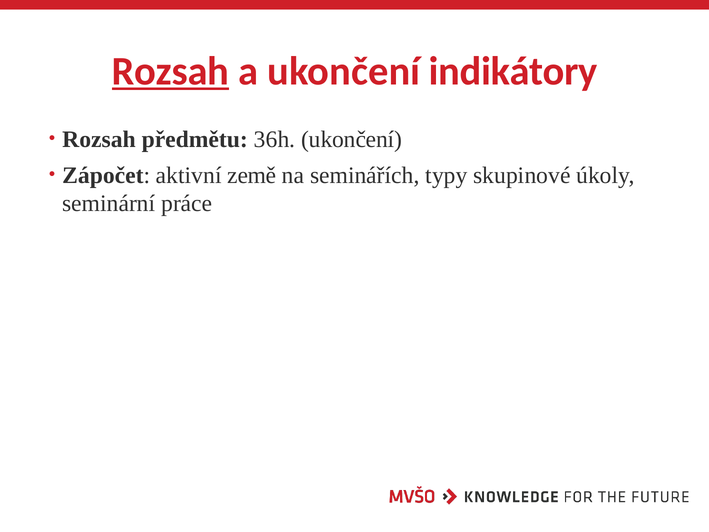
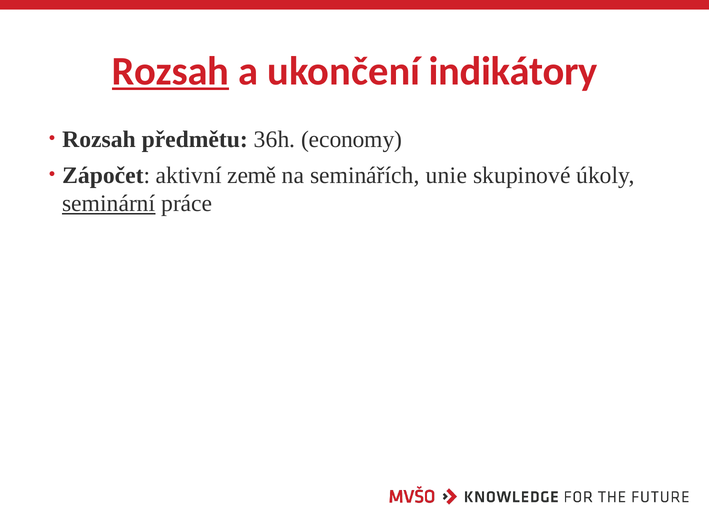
36h ukončení: ukončení -> economy
typy: typy -> unie
seminární underline: none -> present
